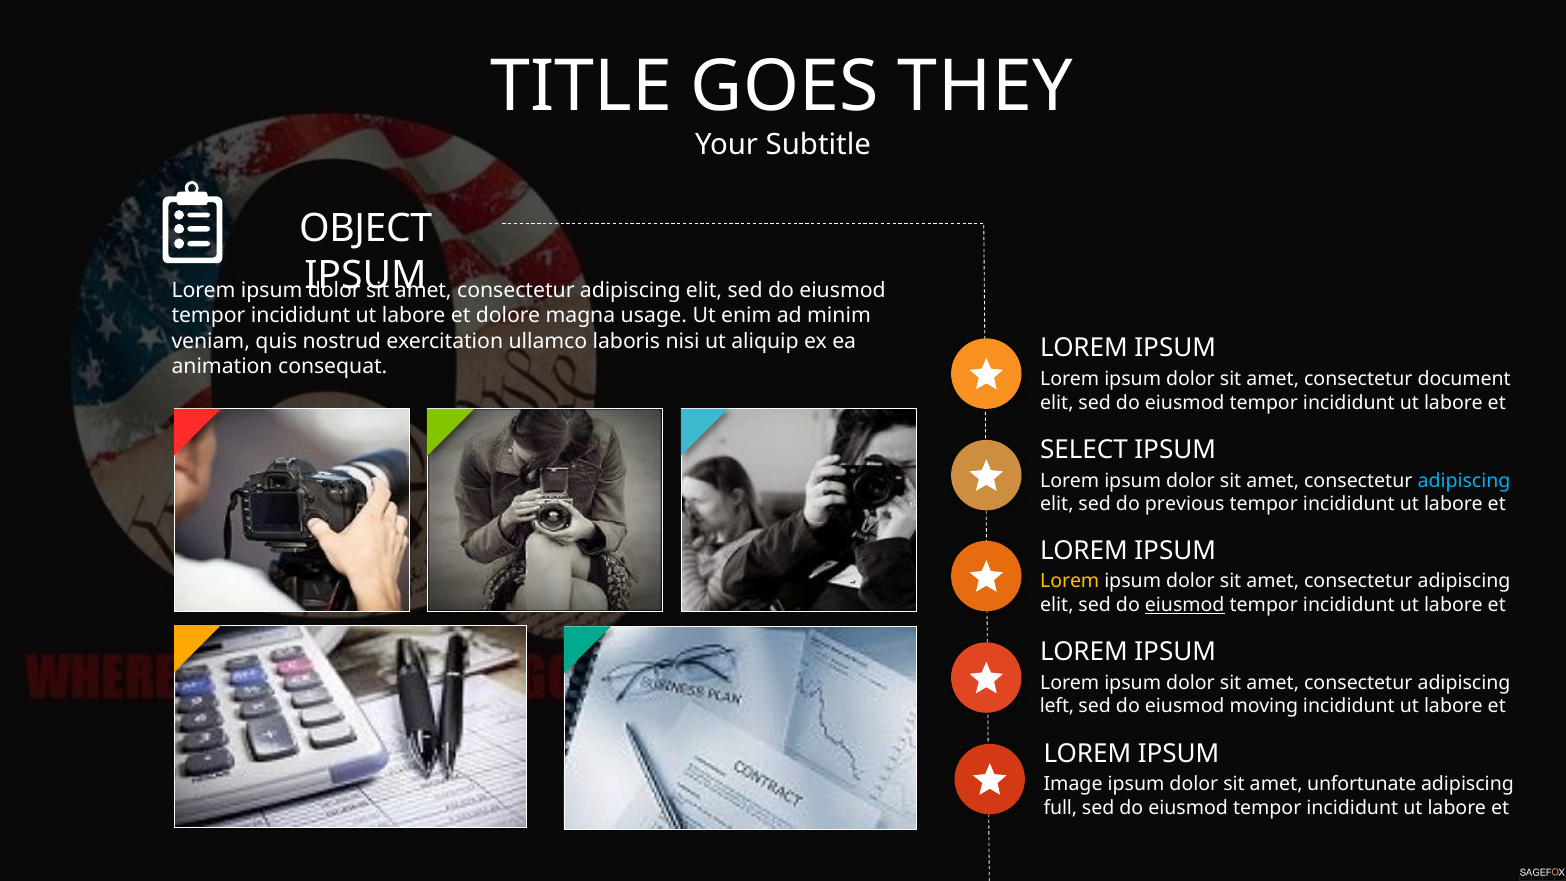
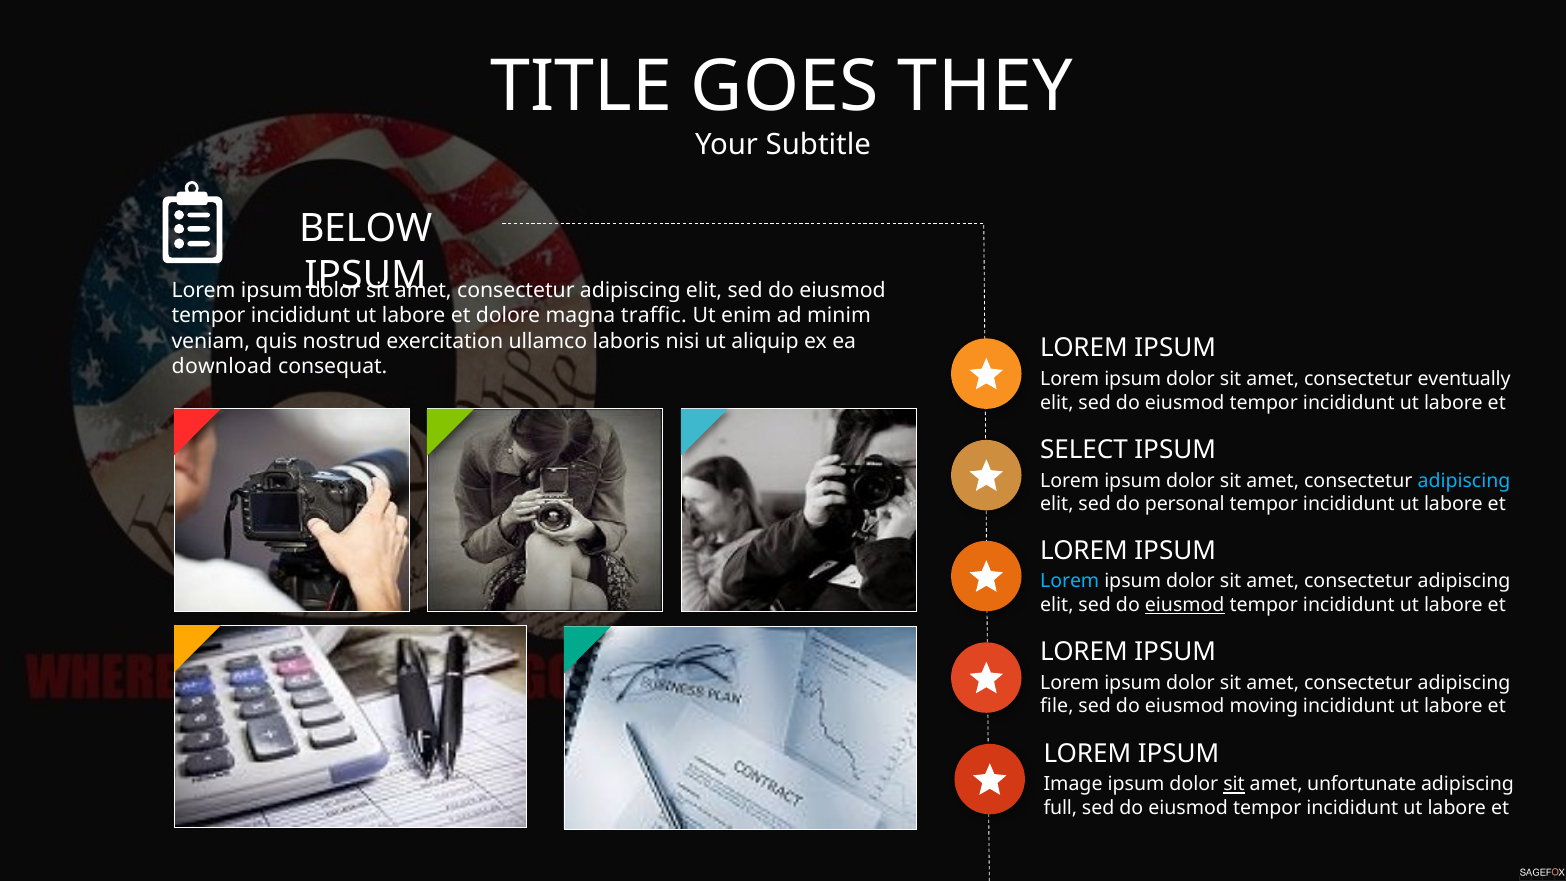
OBJECT: OBJECT -> BELOW
usage: usage -> traffic
animation: animation -> download
document: document -> eventually
previous: previous -> personal
Lorem at (1070, 581) colour: yellow -> light blue
left: left -> file
sit at (1234, 784) underline: none -> present
